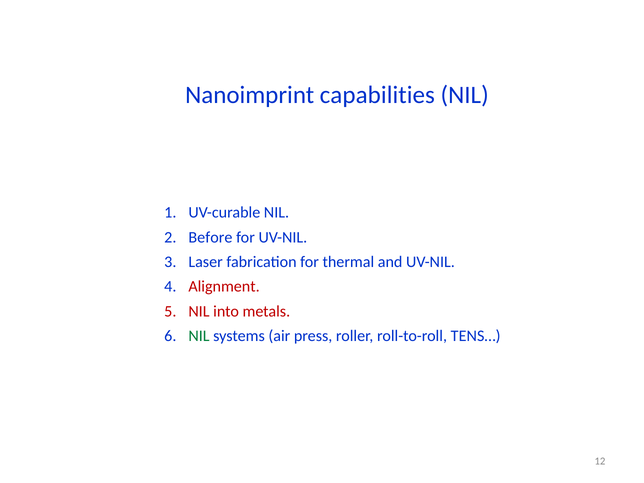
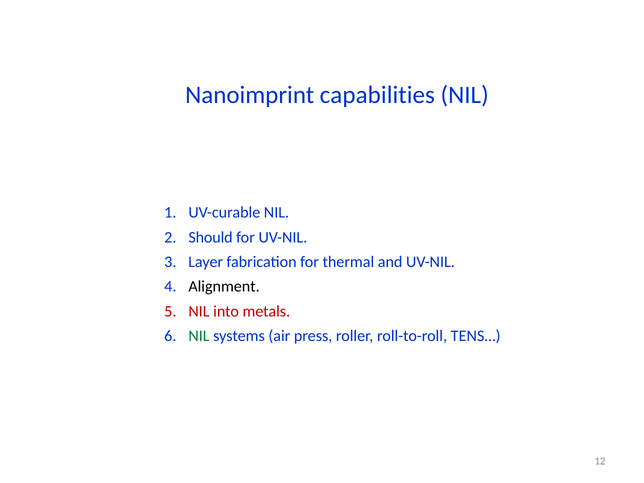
Before: Before -> Should
Laser: Laser -> Layer
Alignment colour: red -> black
